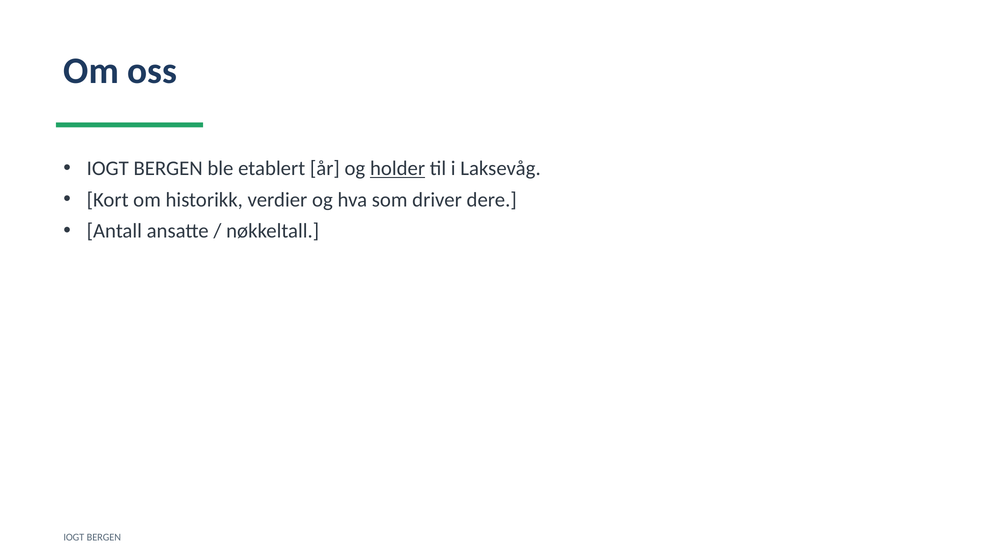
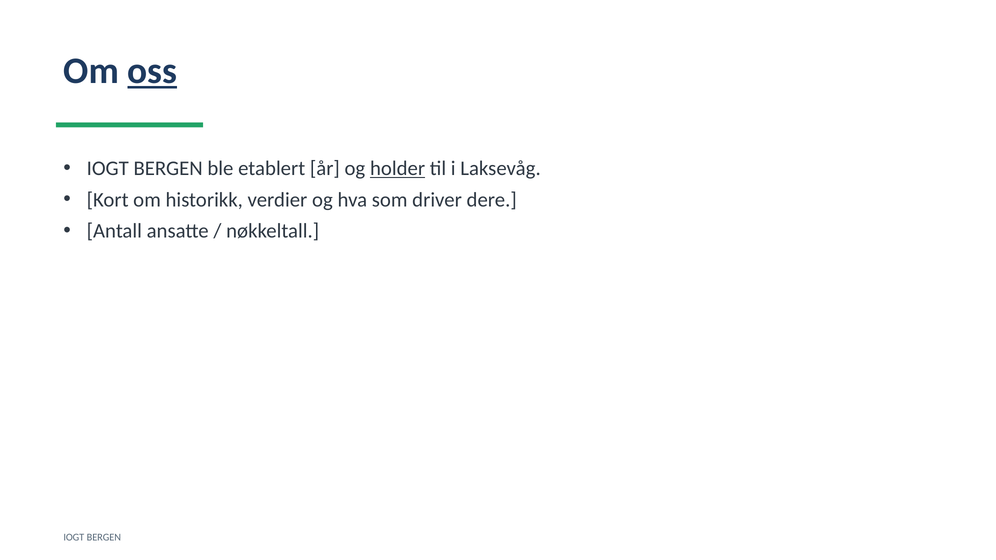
oss underline: none -> present
